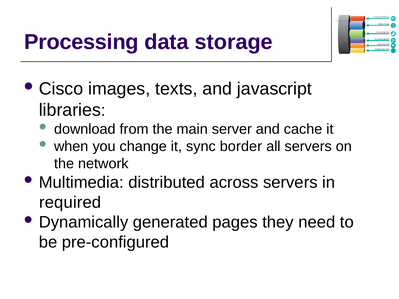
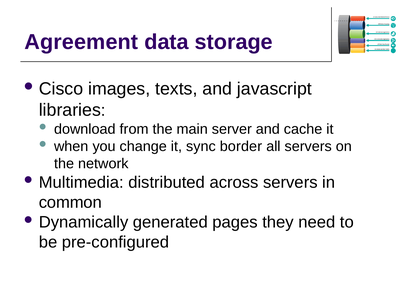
Processing: Processing -> Agreement
required: required -> common
